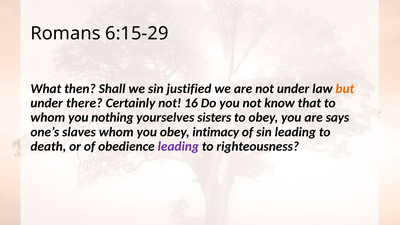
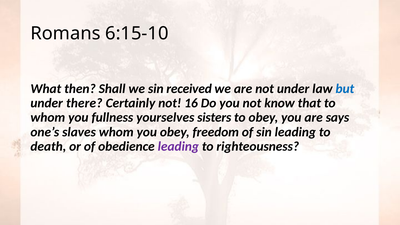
6:15-29: 6:15-29 -> 6:15-10
justified: justified -> received
but colour: orange -> blue
nothing: nothing -> fullness
intimacy: intimacy -> freedom
